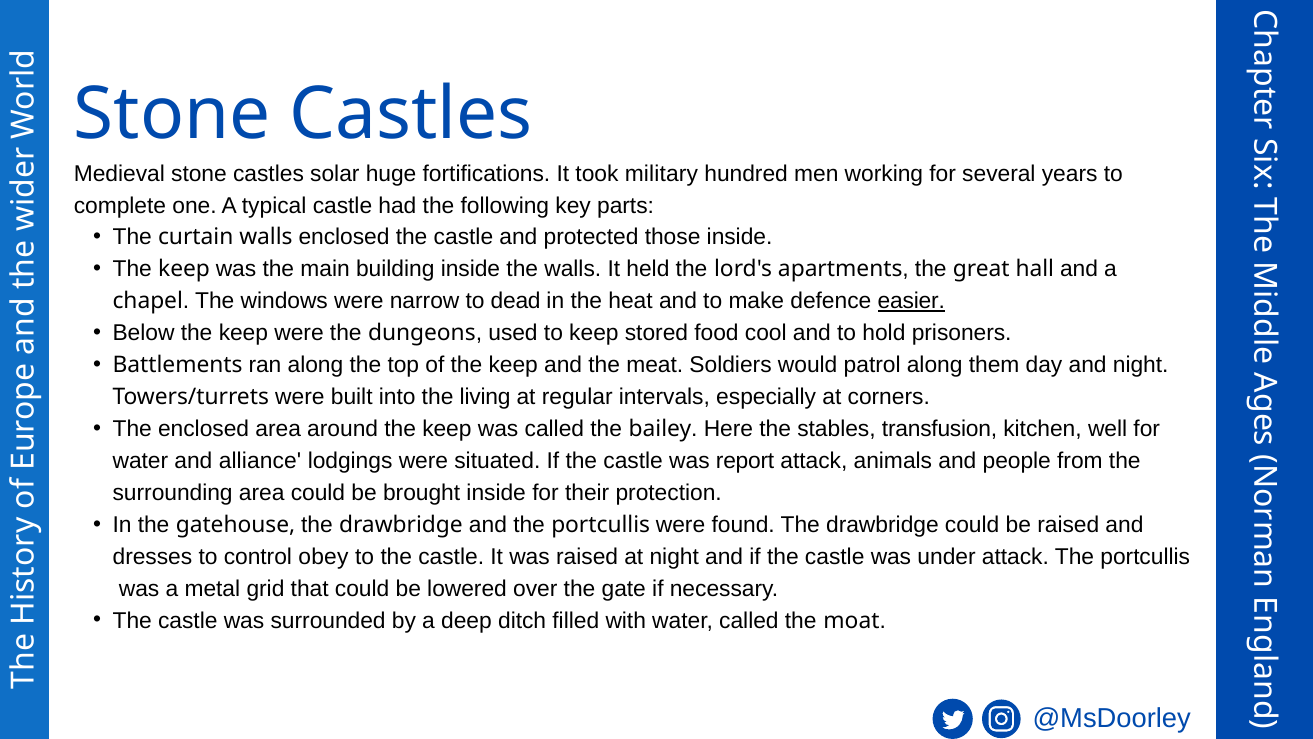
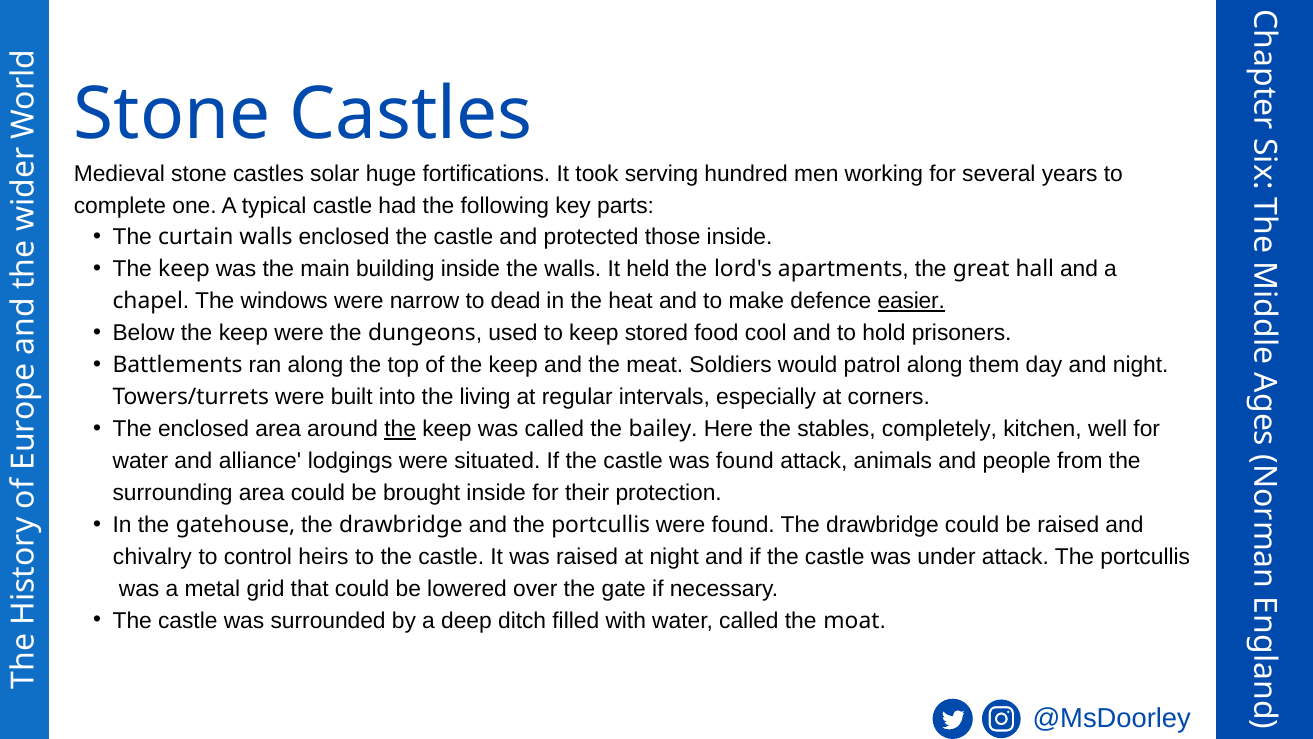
military: military -> serving
the at (400, 429) underline: none -> present
transfusion: transfusion -> completely
was report: report -> found
dresses: dresses -> chivalry
obey: obey -> heirs
